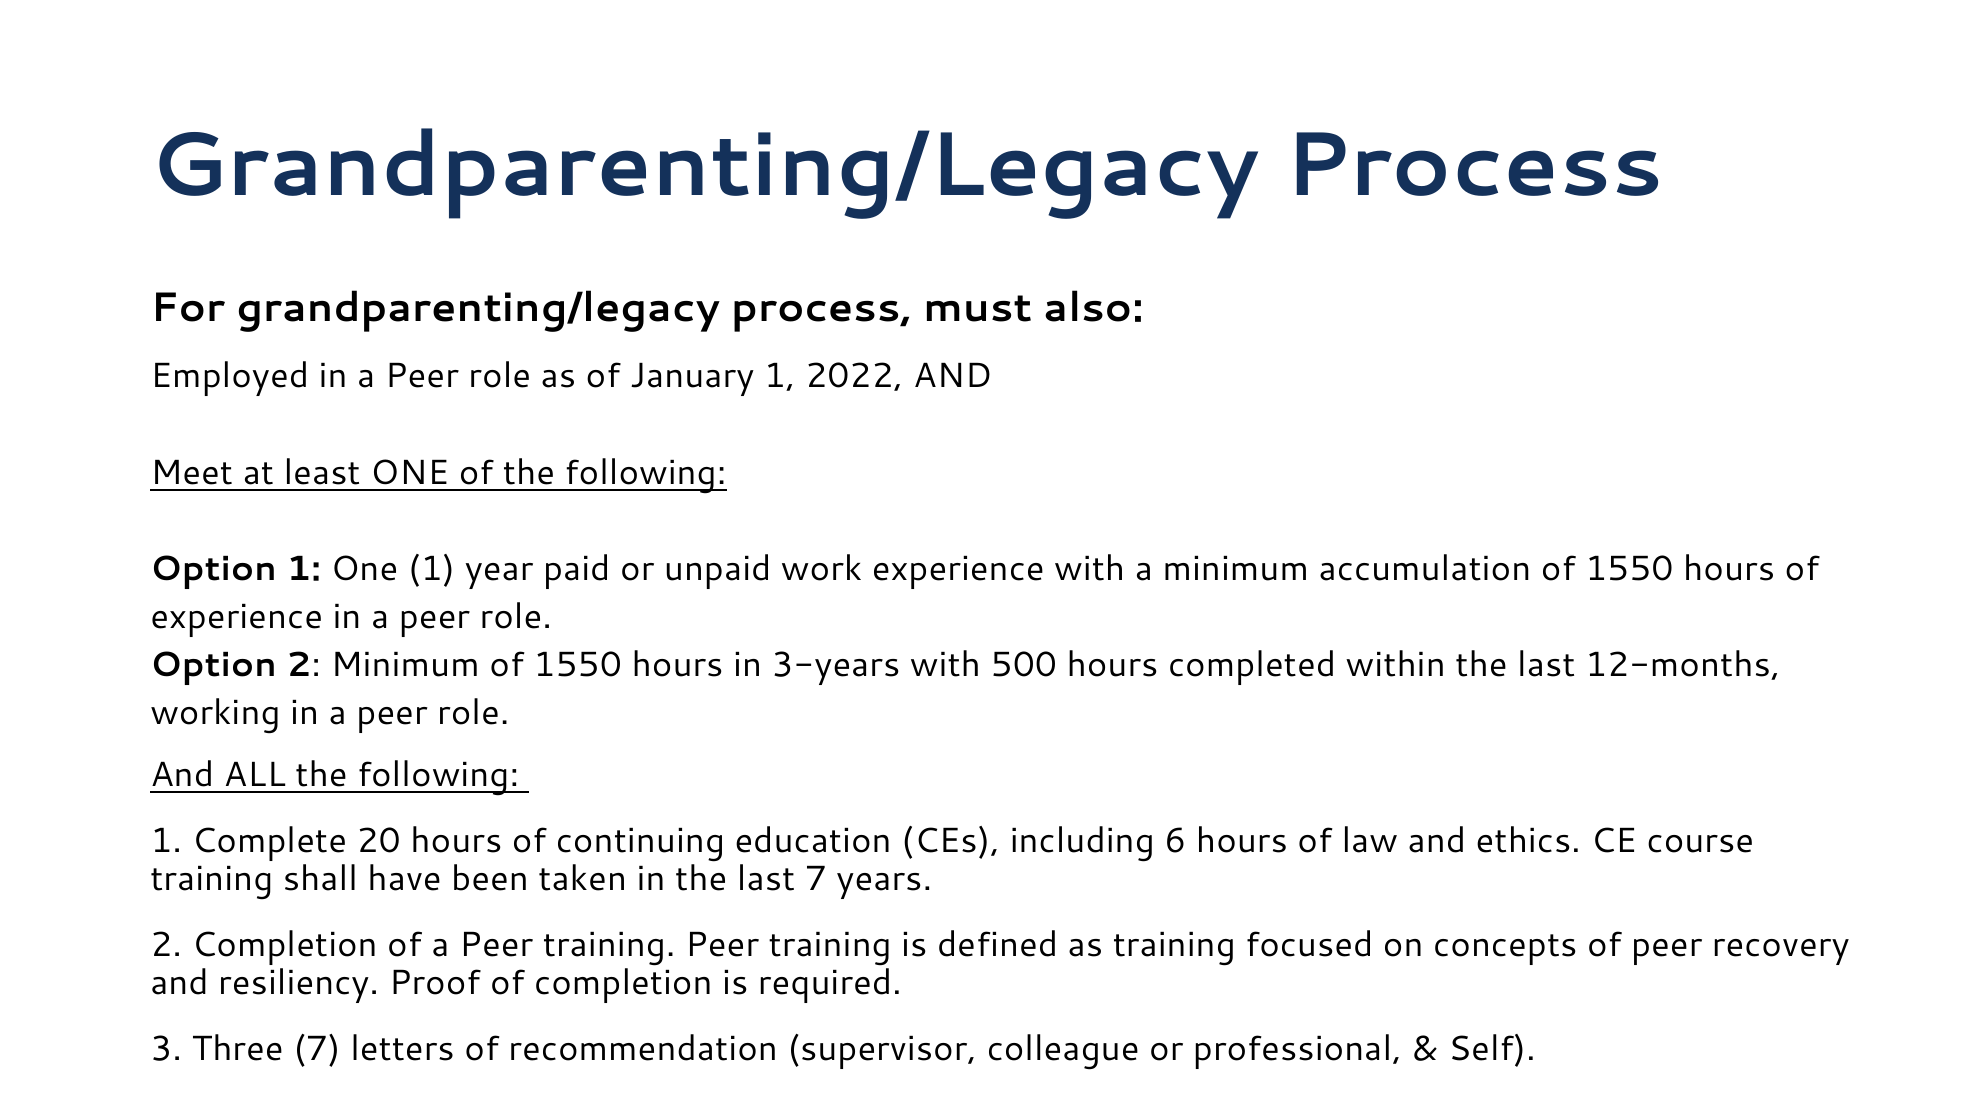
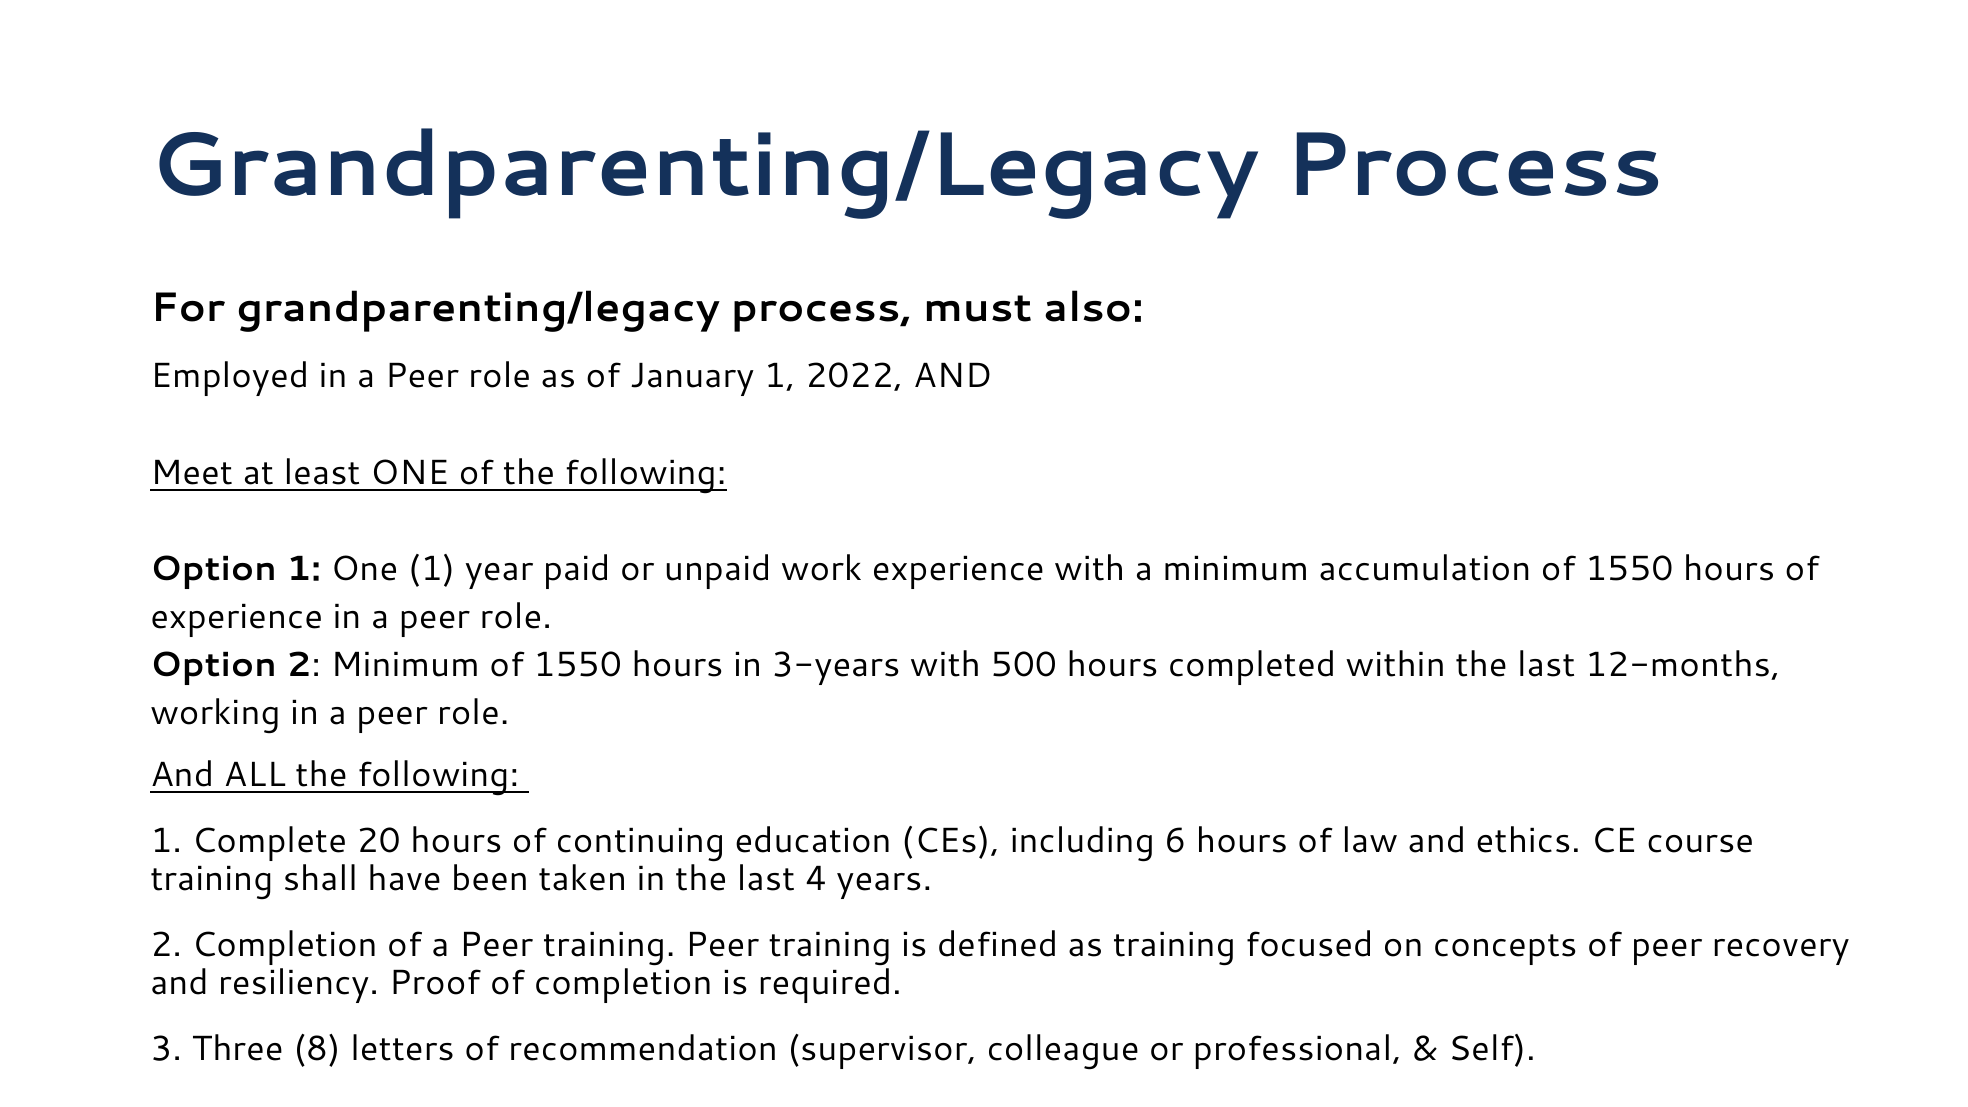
last 7: 7 -> 4
Three 7: 7 -> 8
